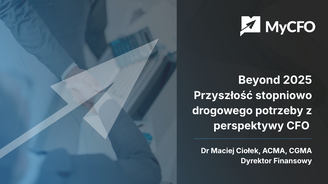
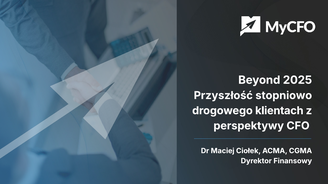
potrzeby: potrzeby -> klientach
